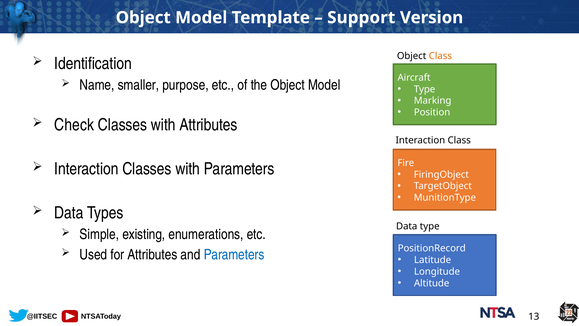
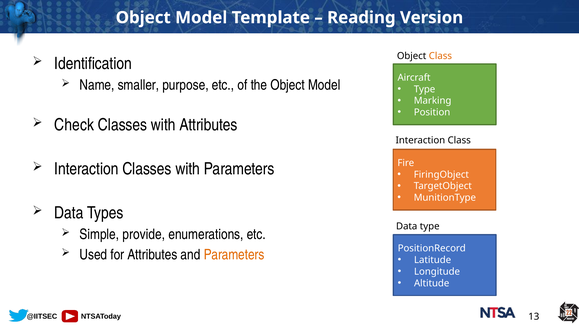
Support: Support -> Reading
existing: existing -> provide
Parameters at (234, 254) colour: blue -> orange
